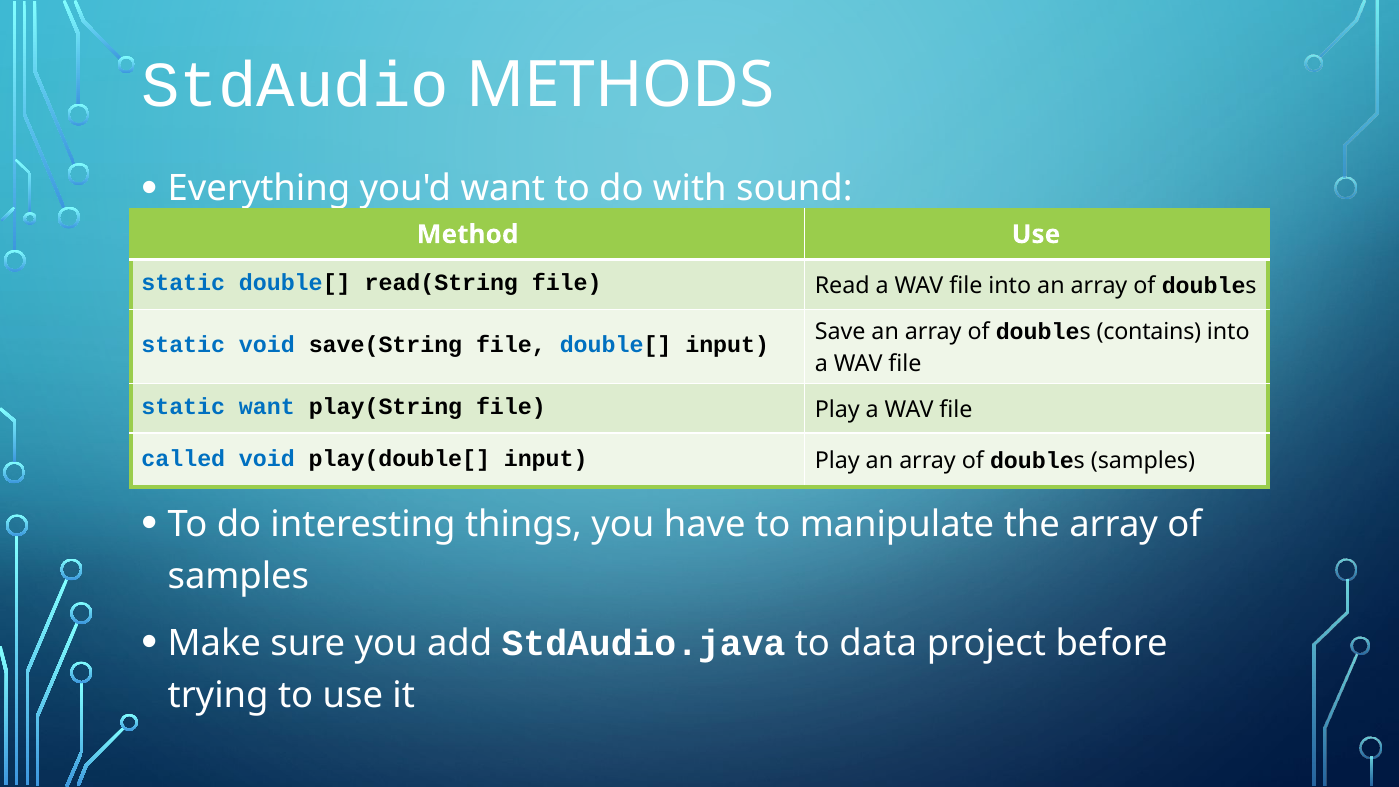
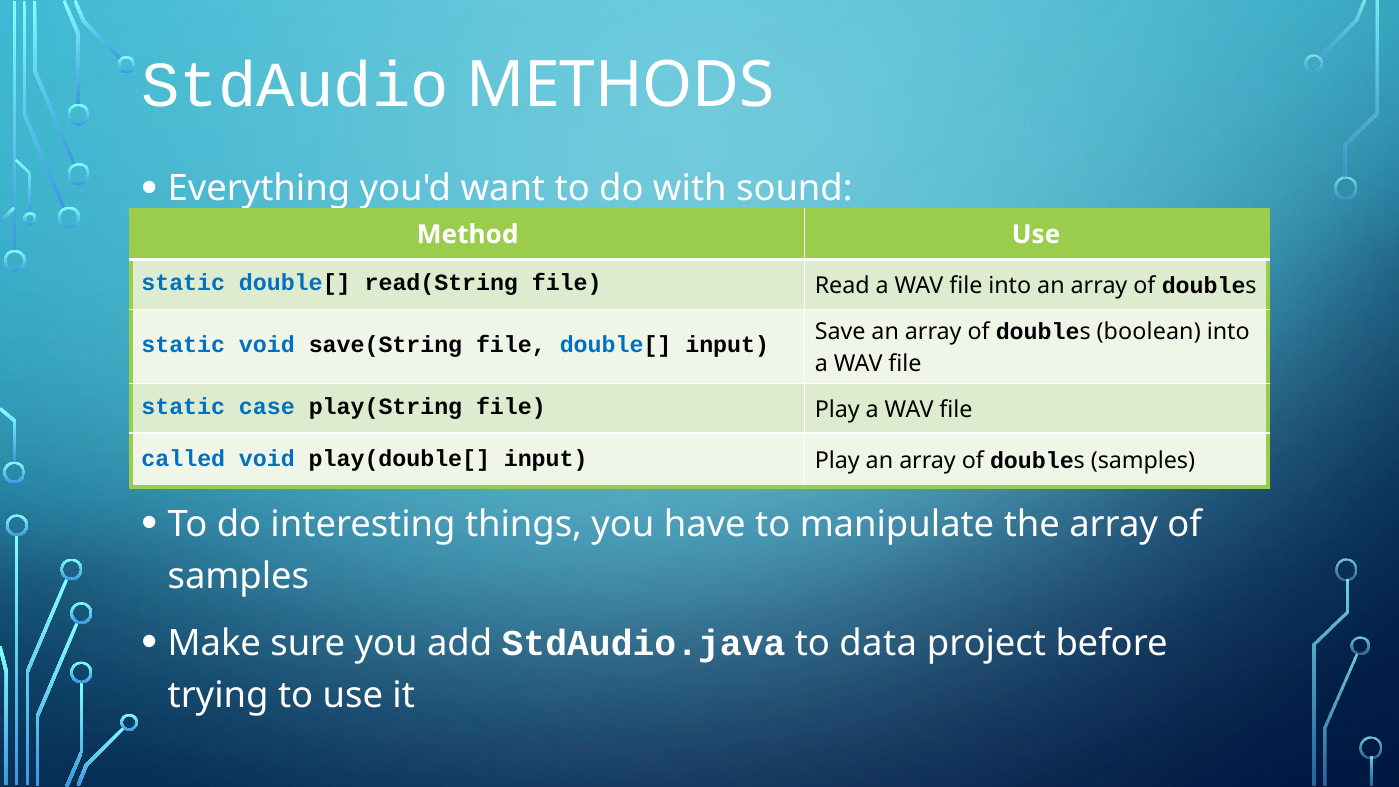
contains: contains -> boolean
static want: want -> case
